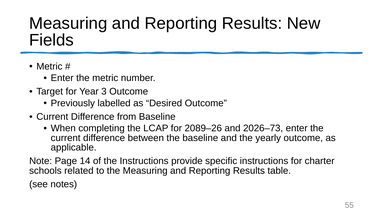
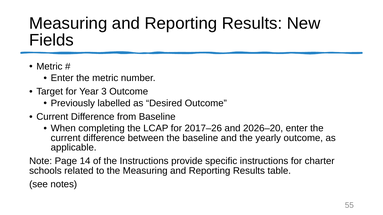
2089–26: 2089–26 -> 2017–26
2026–73: 2026–73 -> 2026–20
